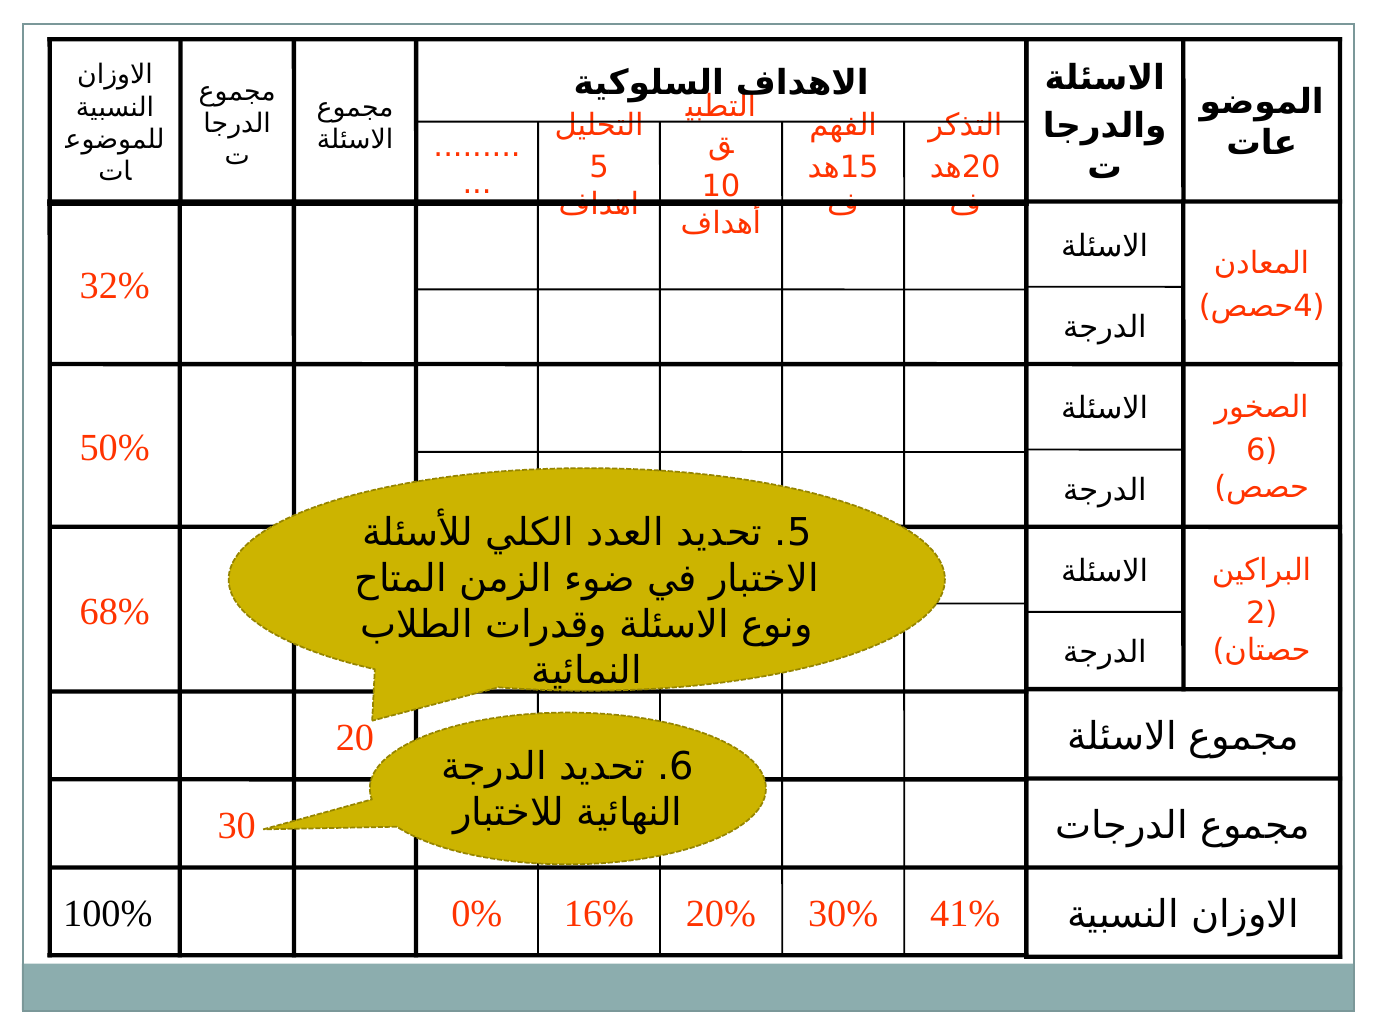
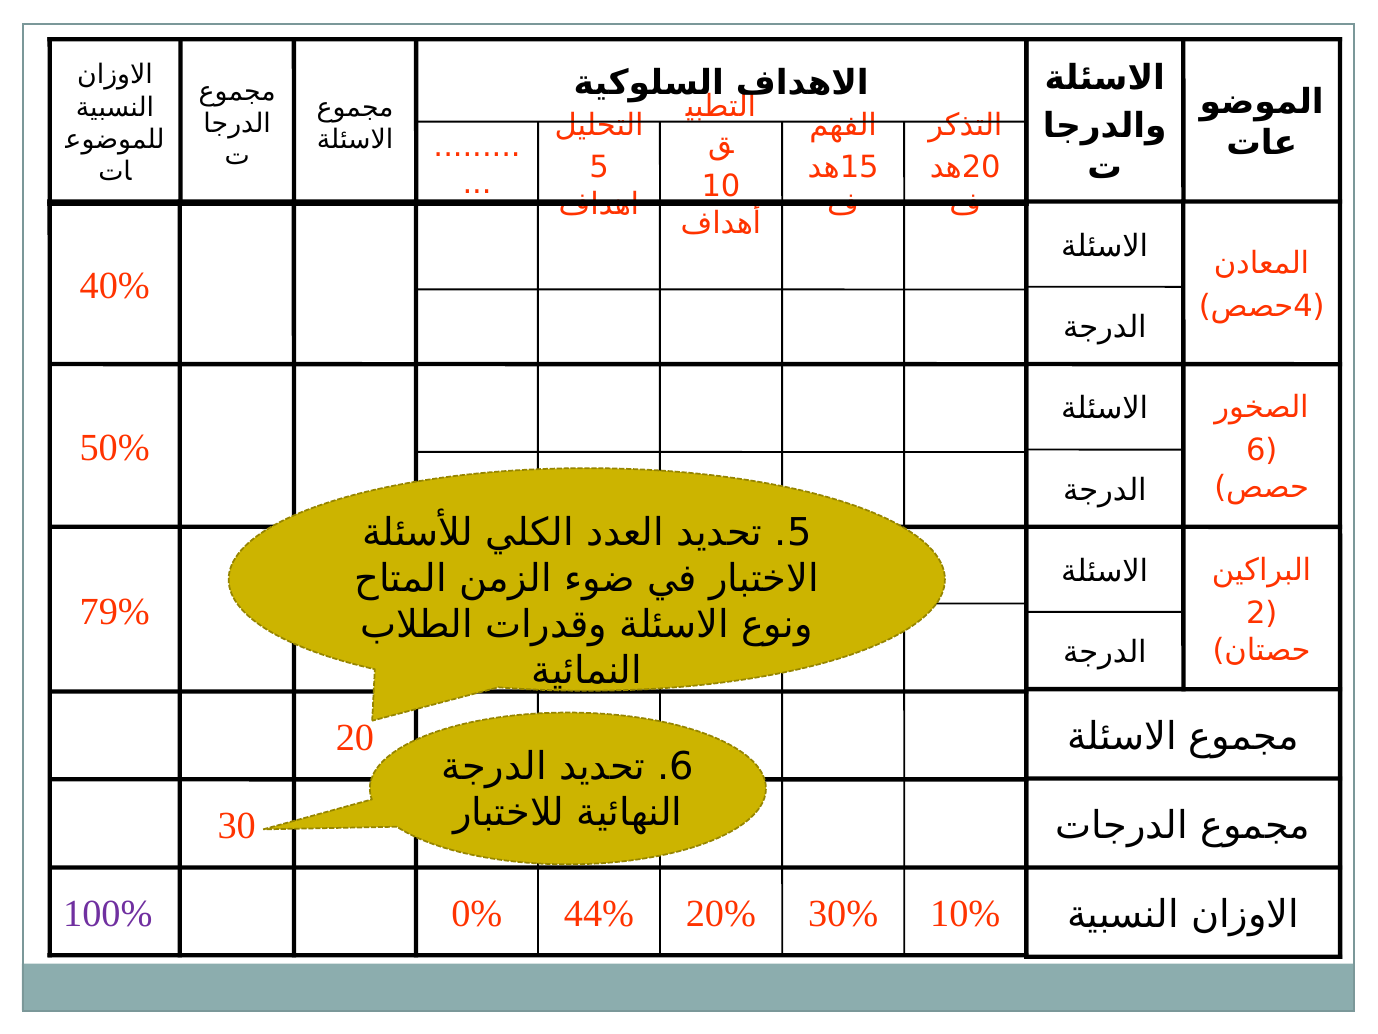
32%: 32% -> 40%
68%: 68% -> 79%
100% colour: black -> purple
16%: 16% -> 44%
41%: 41% -> 10%
